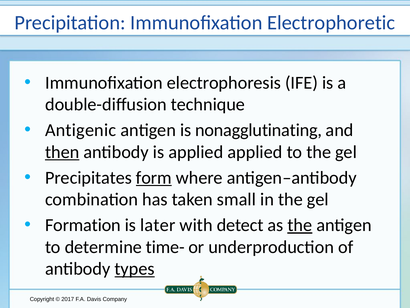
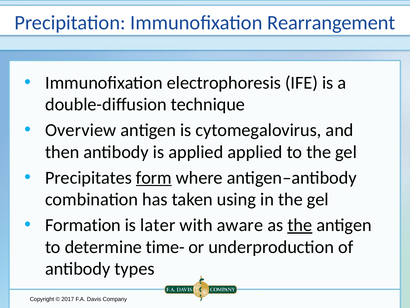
Electrophoretic: Electrophoretic -> Rearrangement
Antigenic: Antigenic -> Overview
nonagglutinating: nonagglutinating -> cytomegalovirus
then underline: present -> none
small: small -> using
detect: detect -> aware
types underline: present -> none
